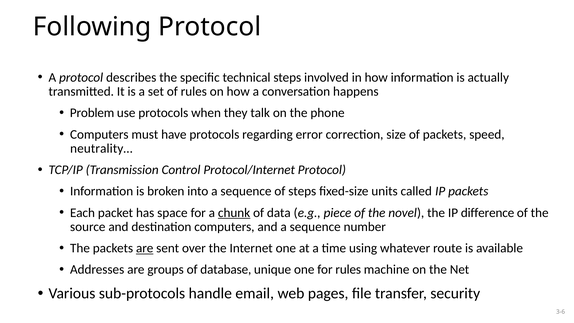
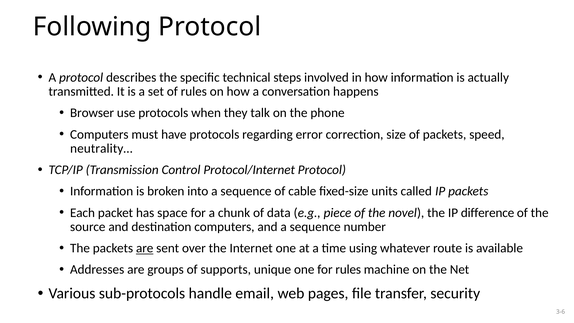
Problem: Problem -> Browser
of steps: steps -> cable
chunk underline: present -> none
database: database -> supports
